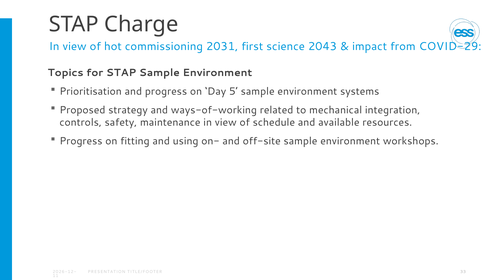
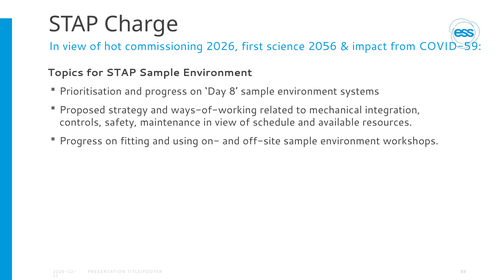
2031: 2031 -> 2026
2043: 2043 -> 2056
COVID-29: COVID-29 -> COVID-59
5: 5 -> 8
